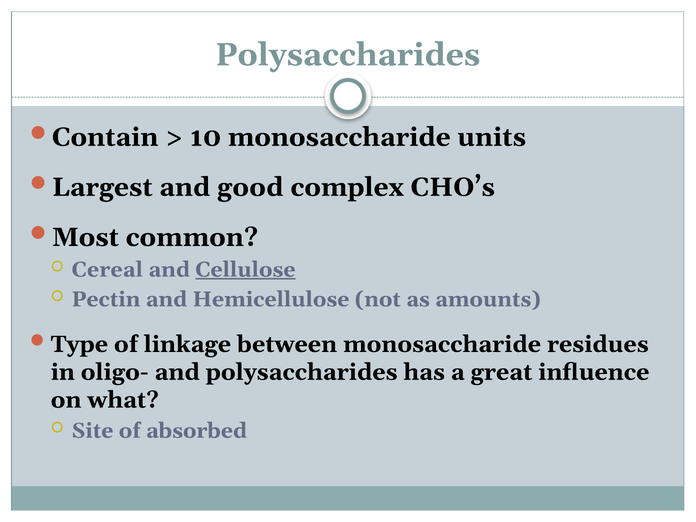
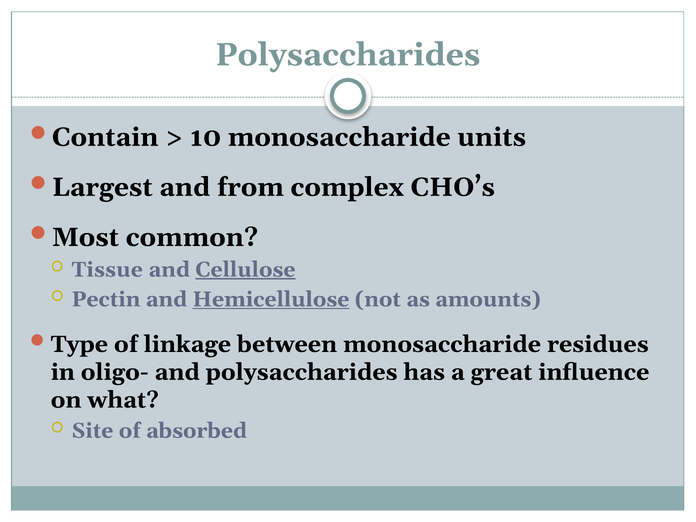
good: good -> from
Cereal: Cereal -> Tissue
Hemicellulose underline: none -> present
